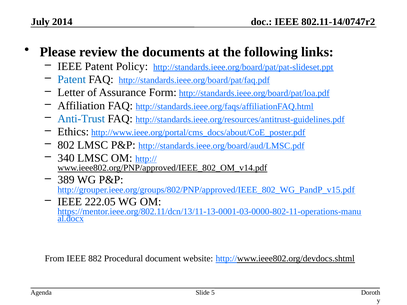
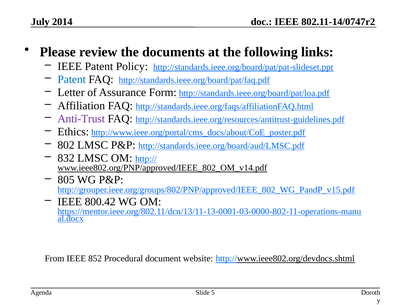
Anti-Trust colour: blue -> purple
340: 340 -> 832
389: 389 -> 805
222.05: 222.05 -> 800.42
882: 882 -> 852
